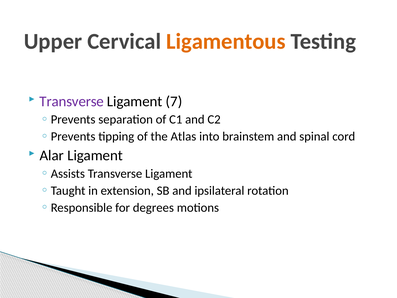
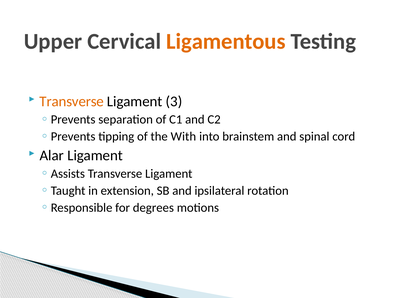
Transverse at (72, 101) colour: purple -> orange
7: 7 -> 3
Atlas: Atlas -> With
